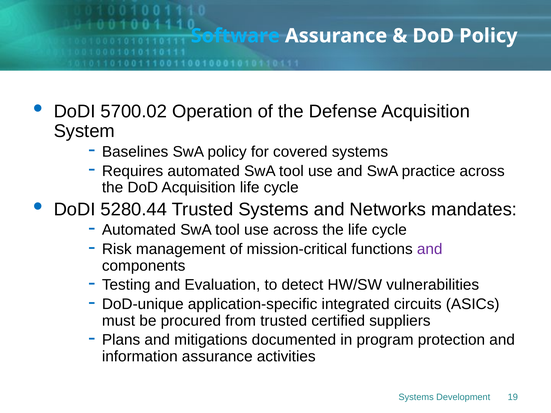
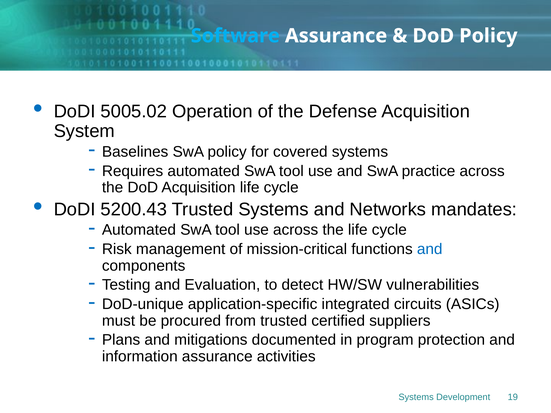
5700.02: 5700.02 -> 5005.02
5280.44: 5280.44 -> 5200.43
and at (430, 249) colour: purple -> blue
